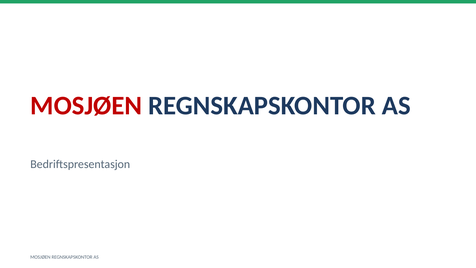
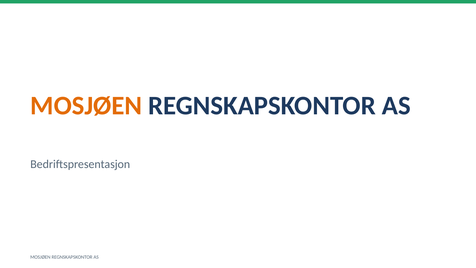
MOSJØEN at (86, 106) colour: red -> orange
